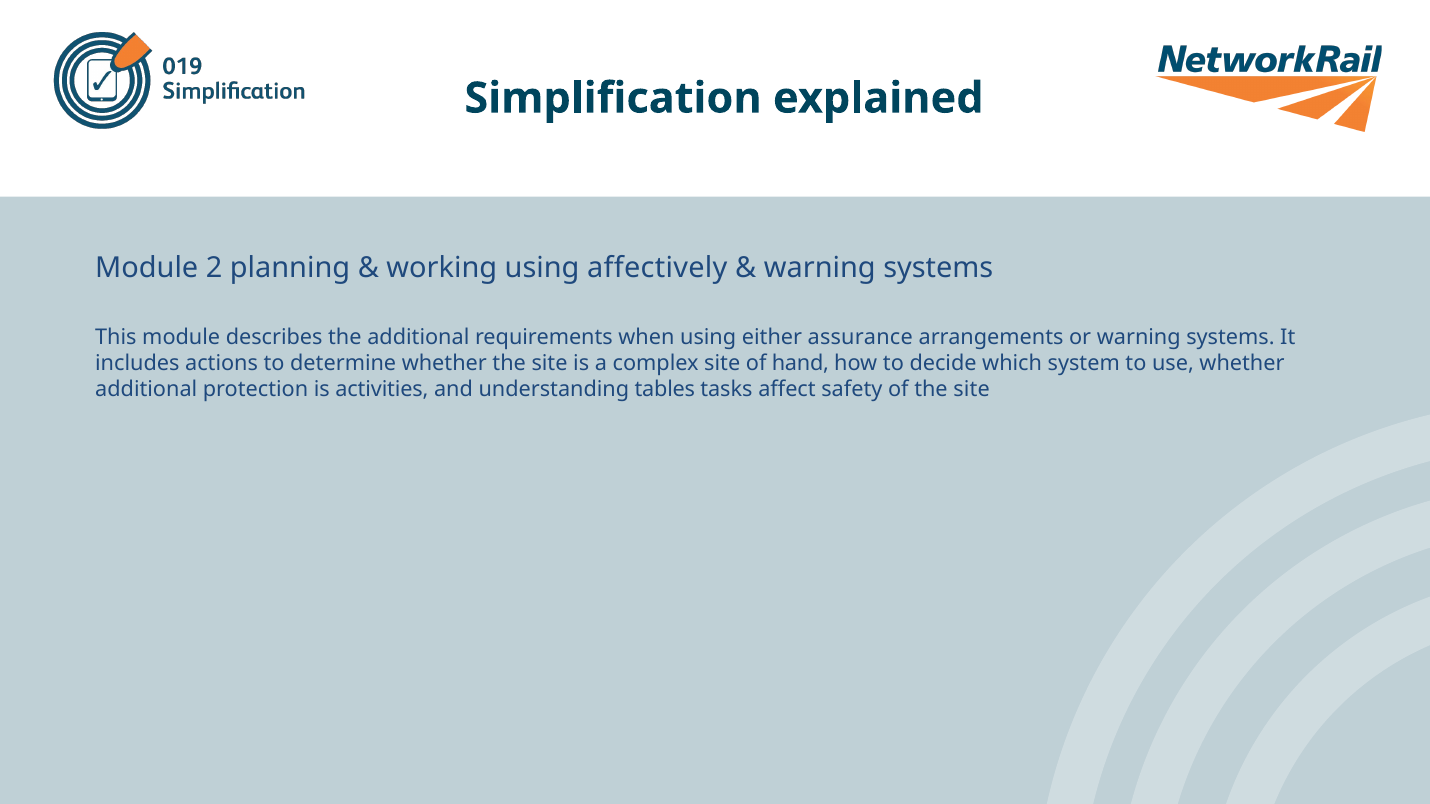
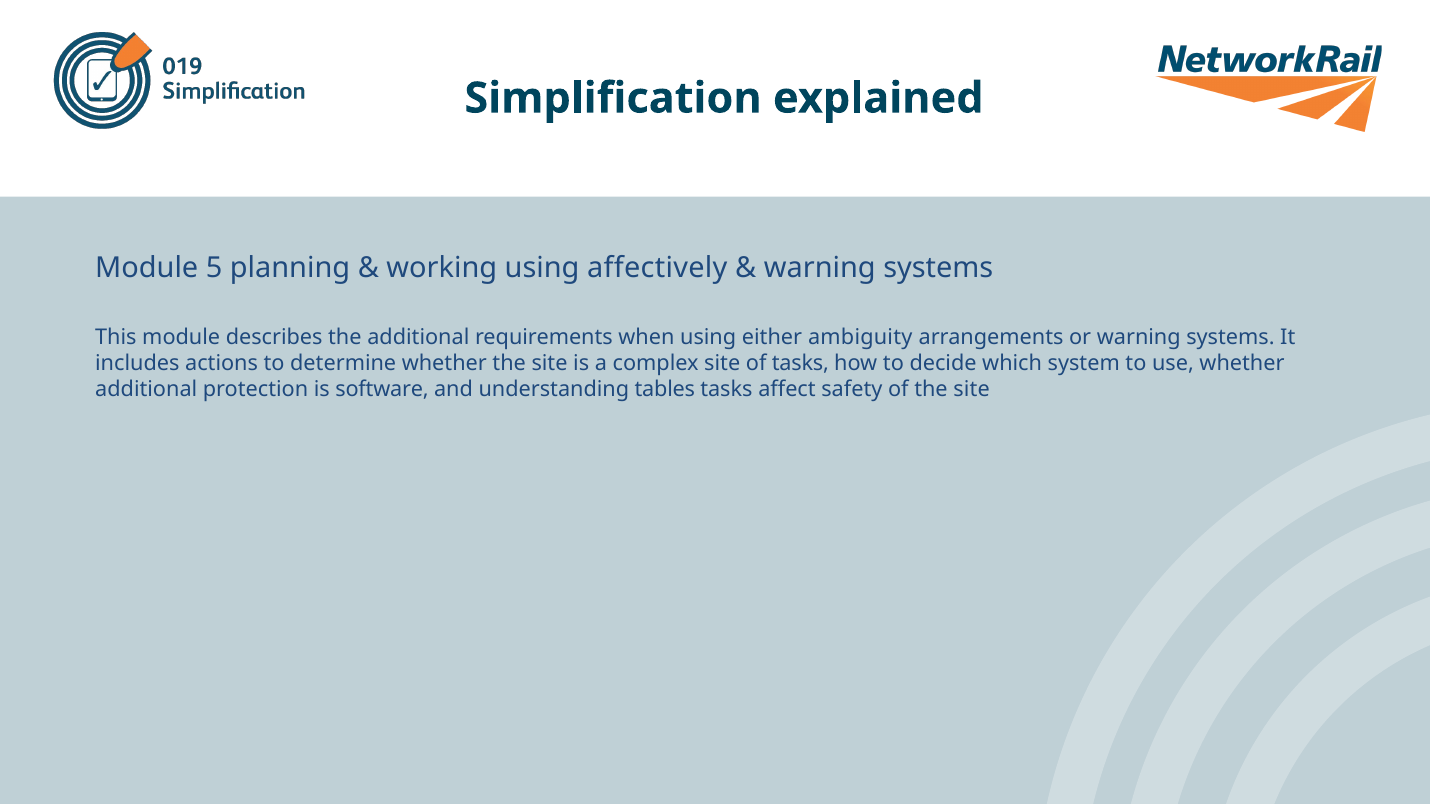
2: 2 -> 5
assurance: assurance -> ambiguity
of hand: hand -> tasks
activities: activities -> software
